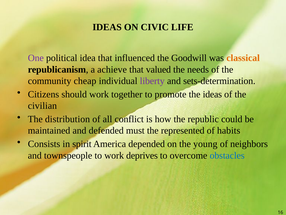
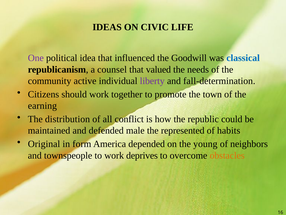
classical colour: orange -> blue
achieve: achieve -> counsel
cheap: cheap -> active
sets-determination: sets-determination -> fall-determination
the ideas: ideas -> town
civilian: civilian -> earning
must: must -> male
Consists: Consists -> Original
spirit: spirit -> form
obstacles colour: blue -> orange
